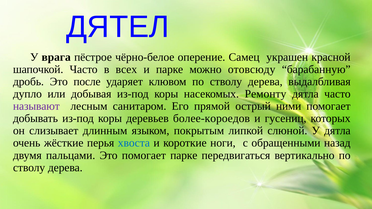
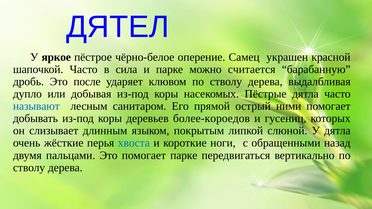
врага: врага -> яркое
всех: всех -> сила
отовсюду: отовсюду -> считается
Ремонту: Ремонту -> Пёстрые
называют colour: purple -> blue
